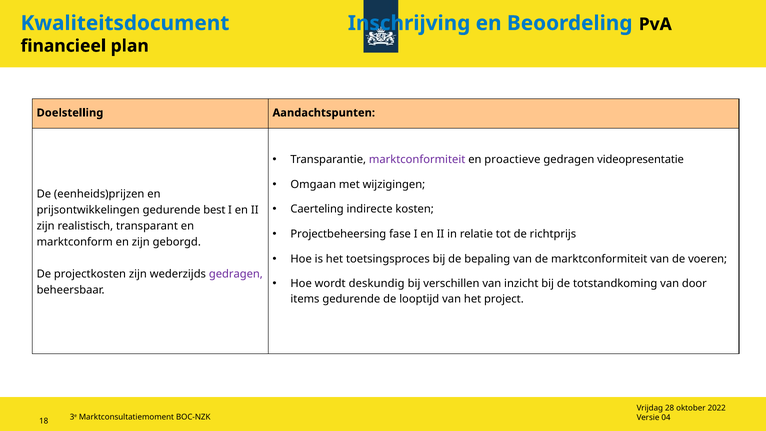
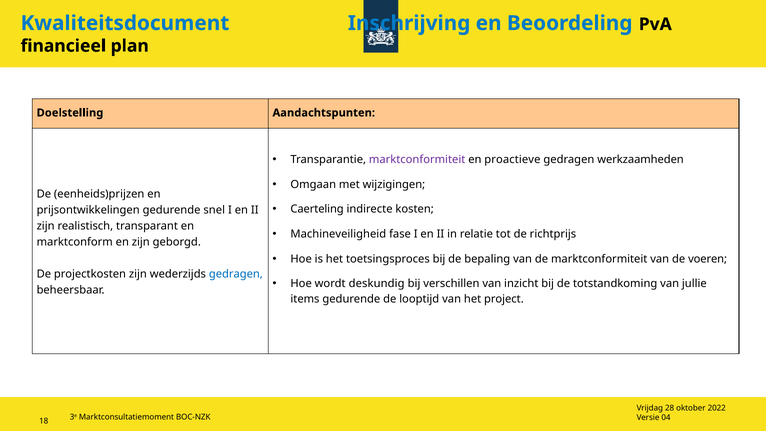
videopresentatie: videopresentatie -> werkzaamheden
best: best -> snel
Projectbeheersing: Projectbeheersing -> Machineveiligheid
gedragen at (236, 274) colour: purple -> blue
door: door -> jullie
